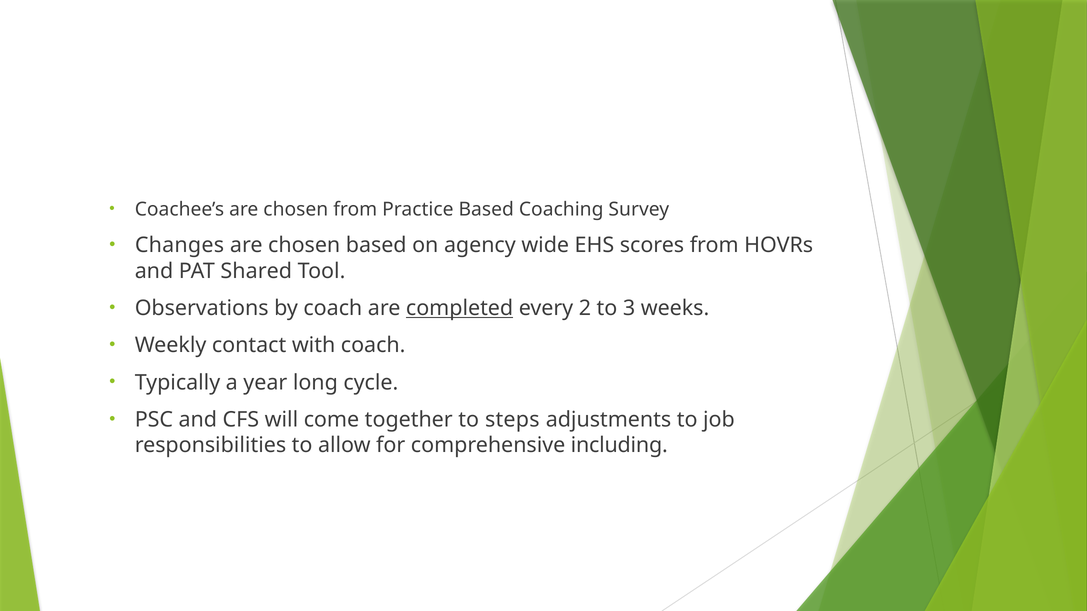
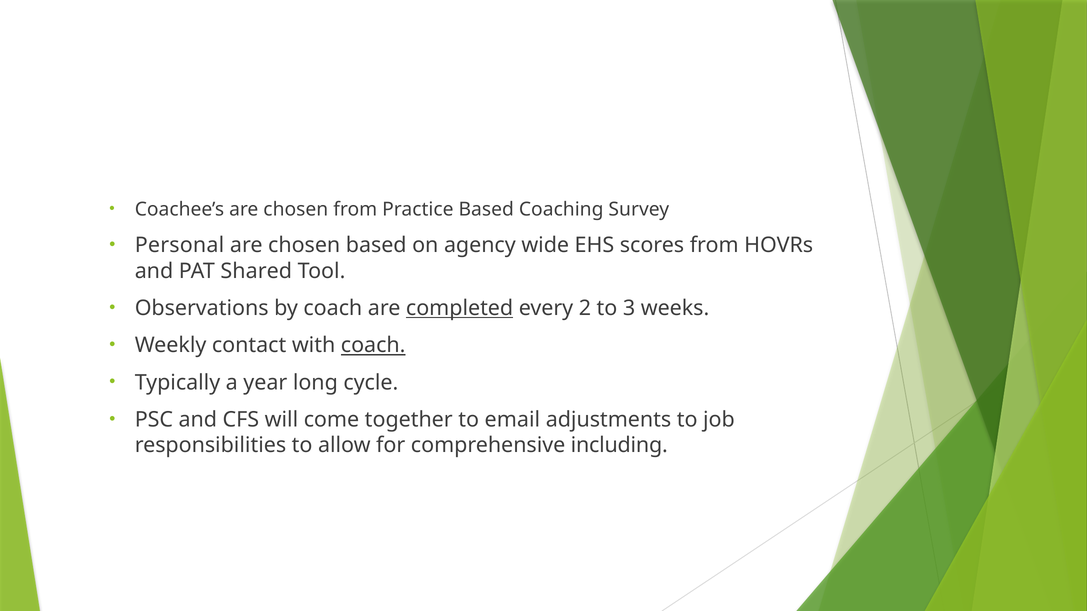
Changes: Changes -> Personal
coach at (373, 346) underline: none -> present
steps: steps -> email
